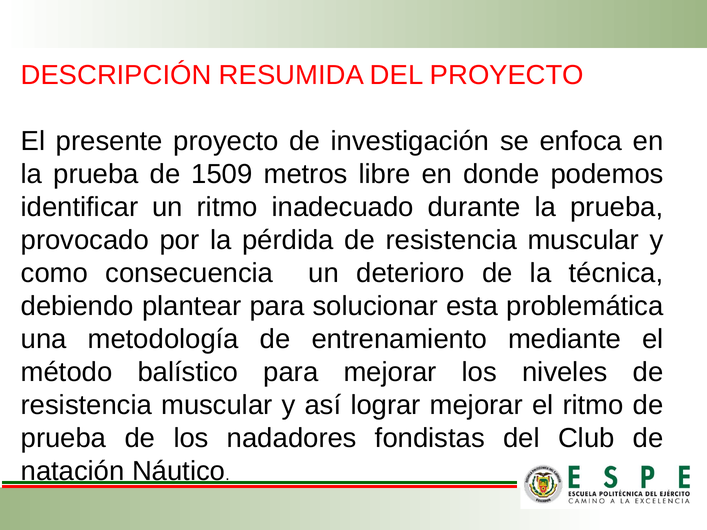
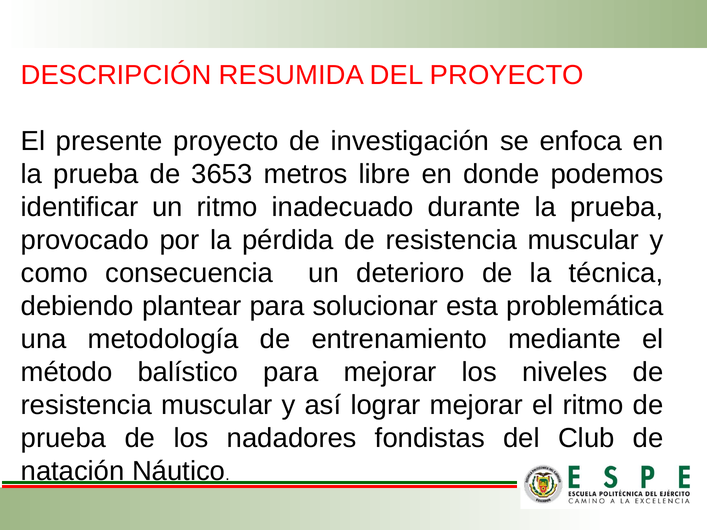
1509: 1509 -> 3653
